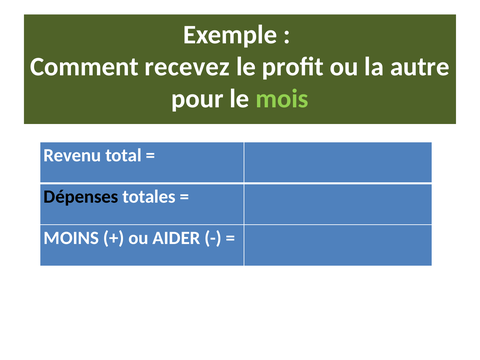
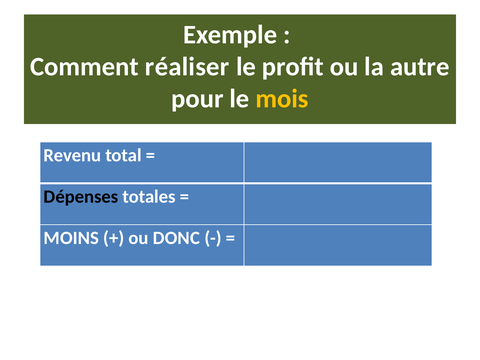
recevez: recevez -> réaliser
mois colour: light green -> yellow
AIDER: AIDER -> DONC
